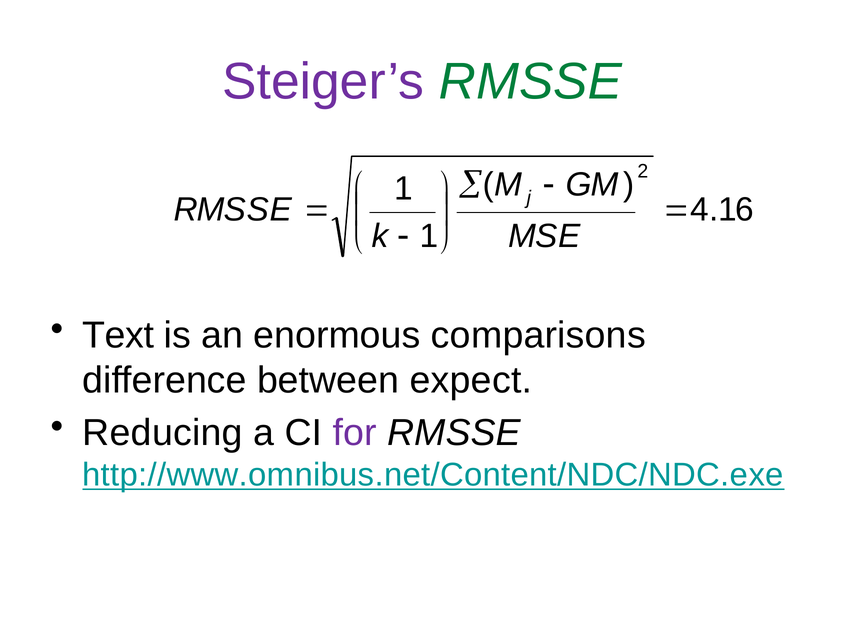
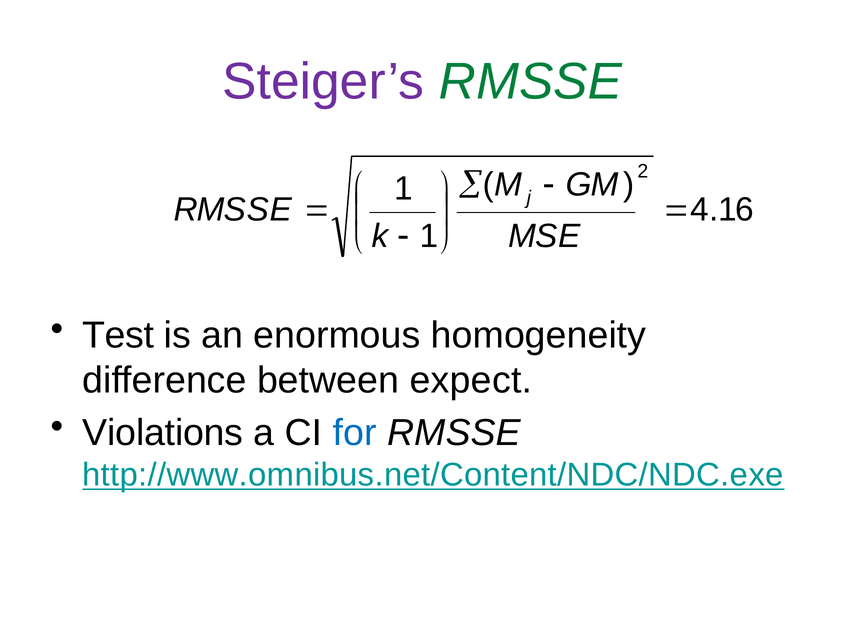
Text: Text -> Test
comparisons: comparisons -> homogeneity
Reducing: Reducing -> Violations
for colour: purple -> blue
